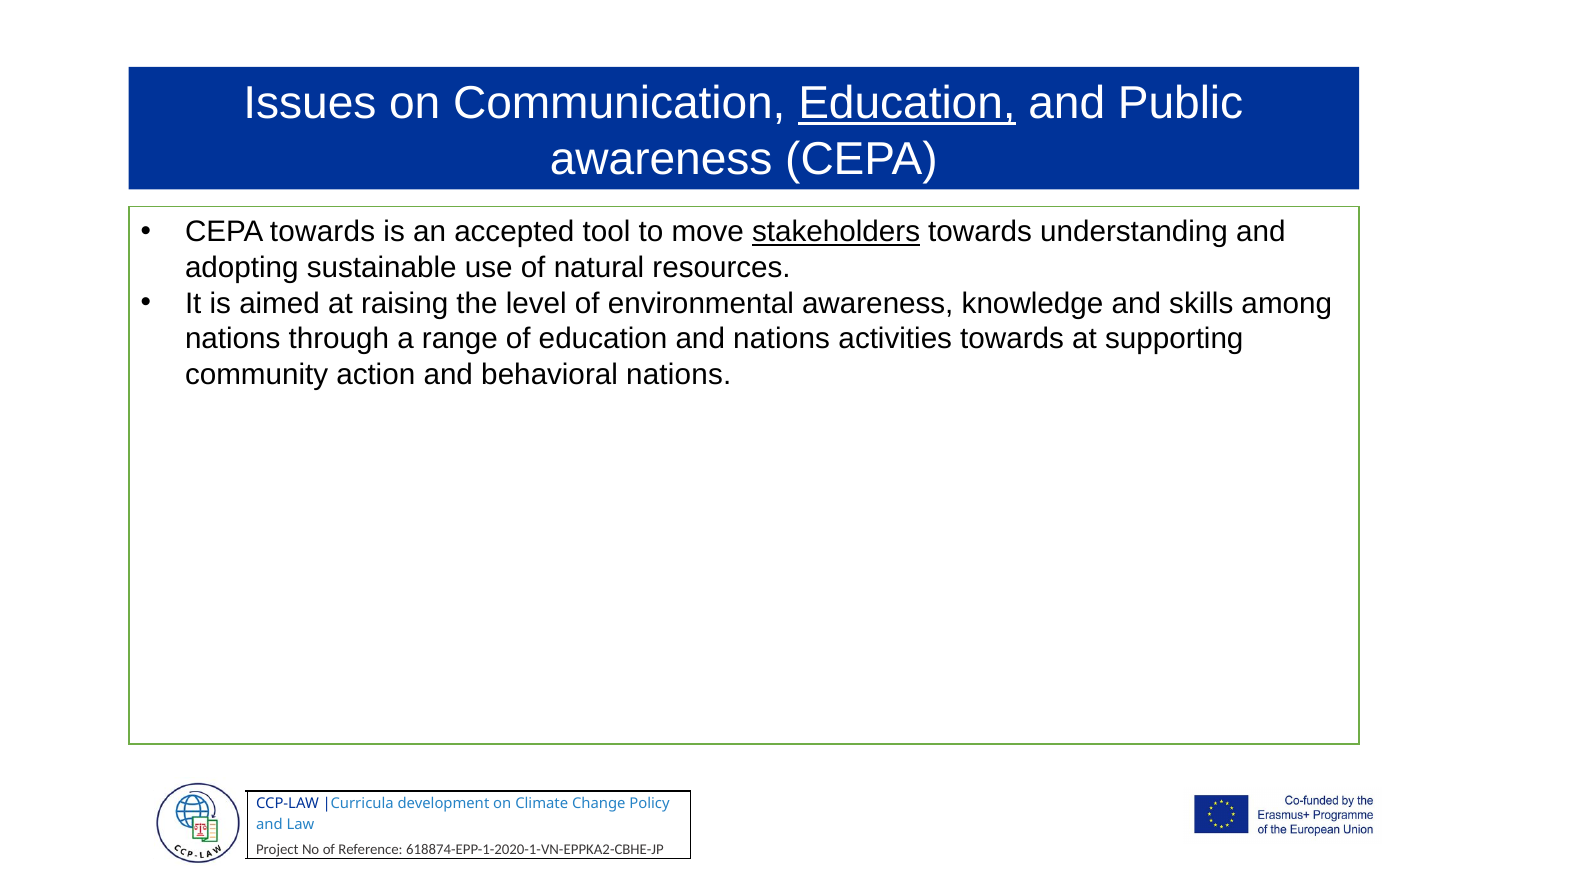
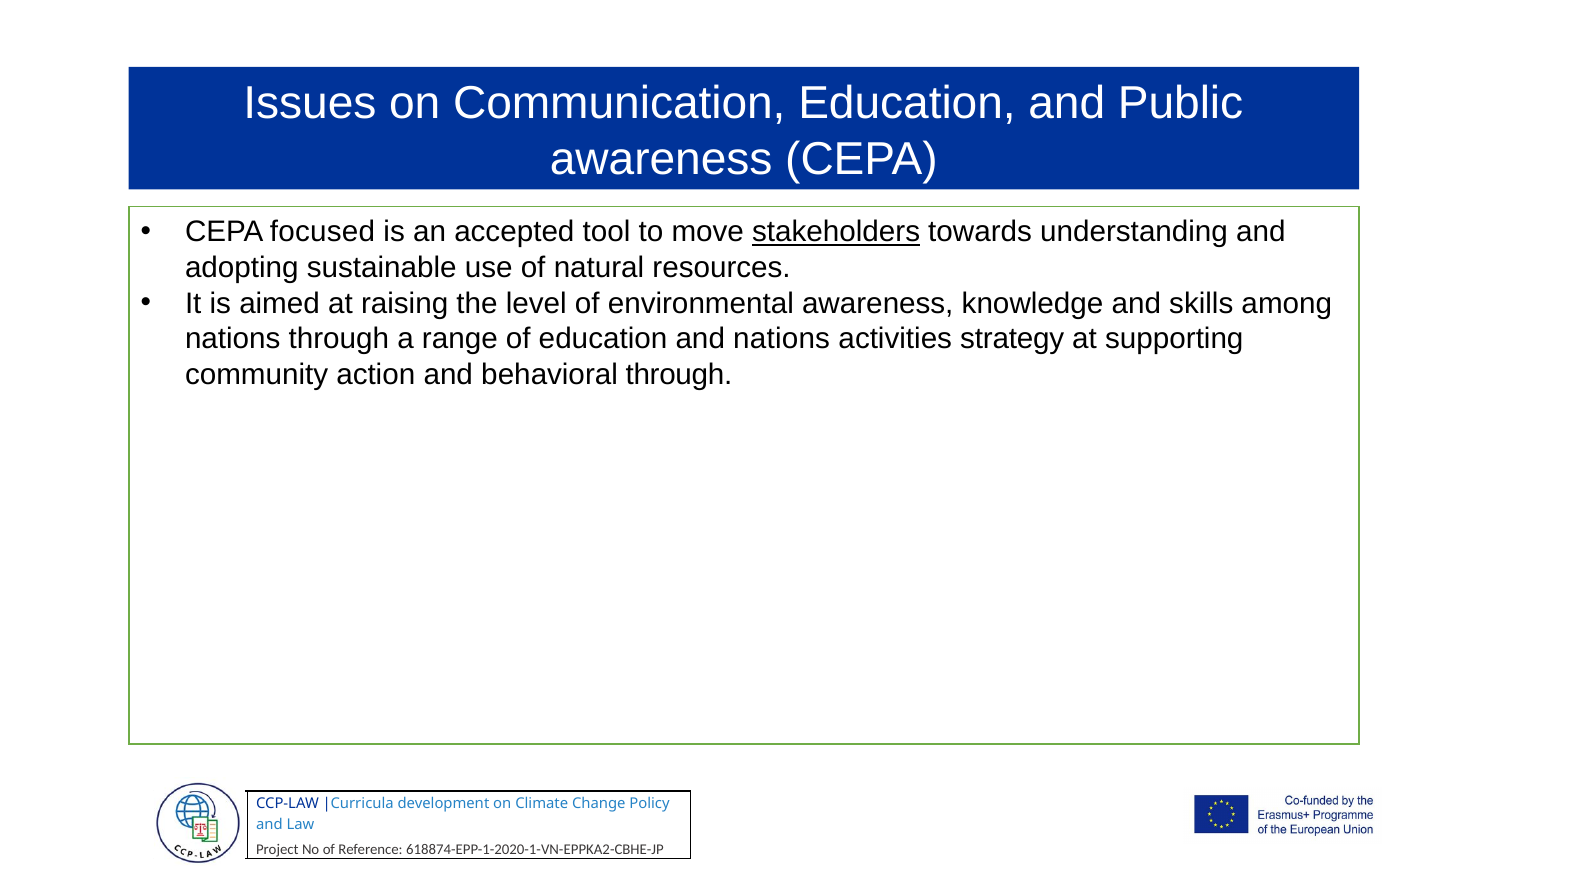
Education at (907, 104) underline: present -> none
CEPA towards: towards -> focused
activities towards: towards -> strategy
behavioral nations: nations -> through
